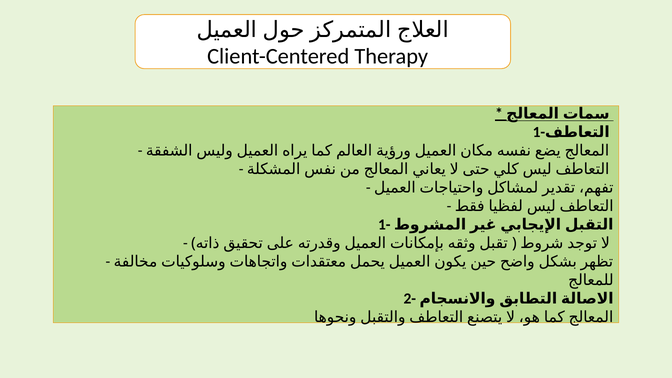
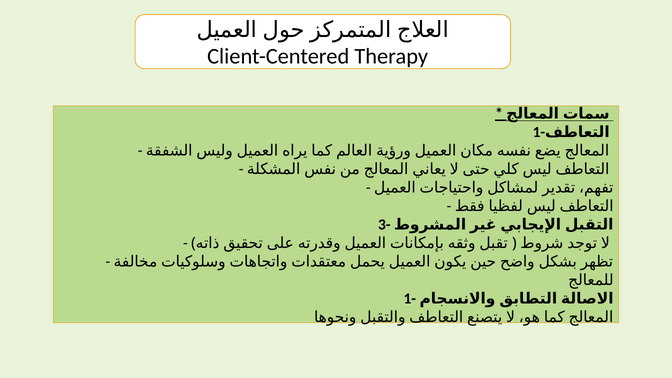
1-: 1- -> 3-
2-: 2- -> 1-
